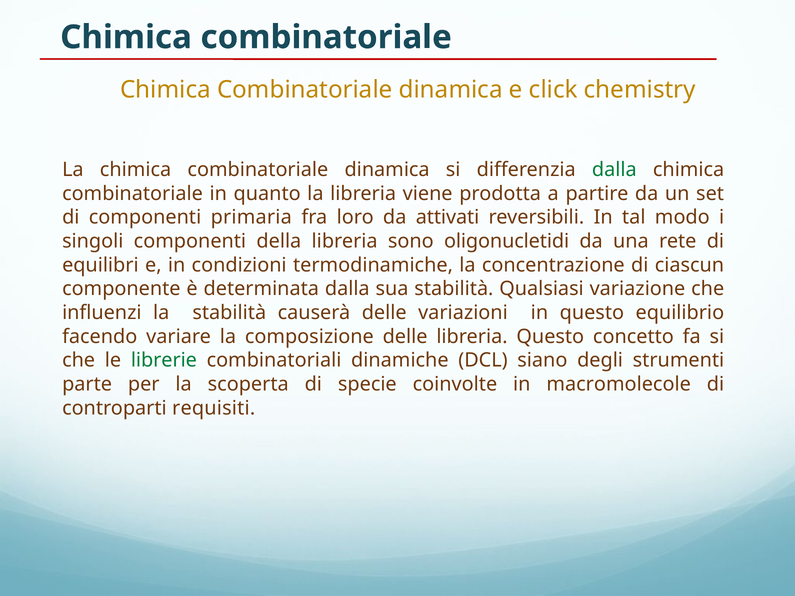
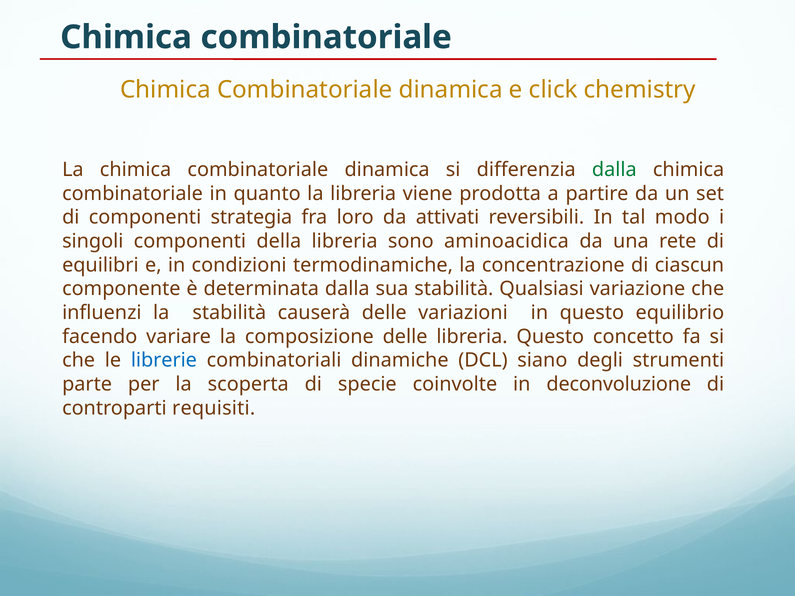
primaria: primaria -> strategia
oligonucletidi: oligonucletidi -> aminoacidica
librerie colour: green -> blue
macromolecole: macromolecole -> deconvoluzione
